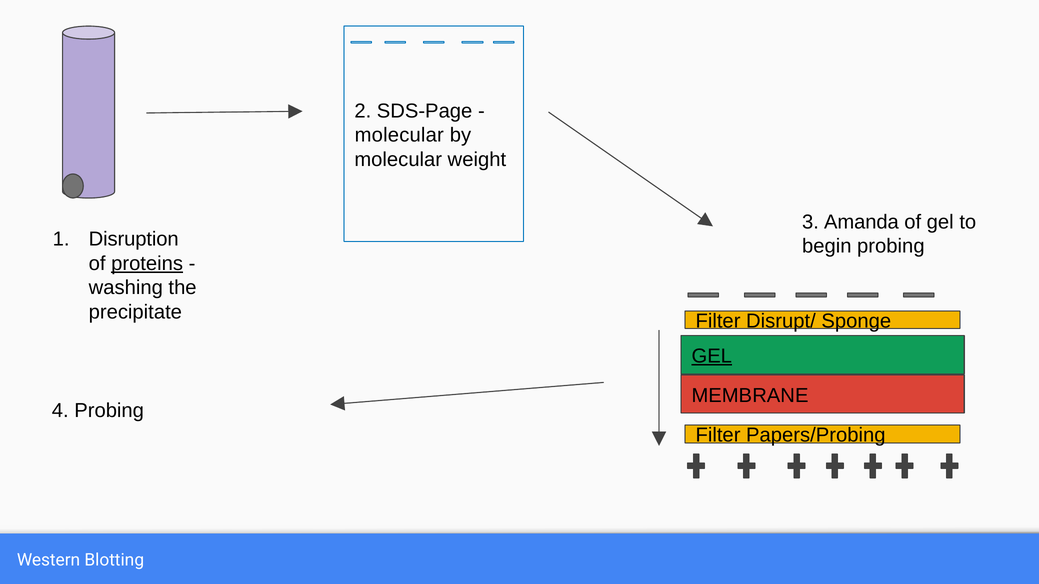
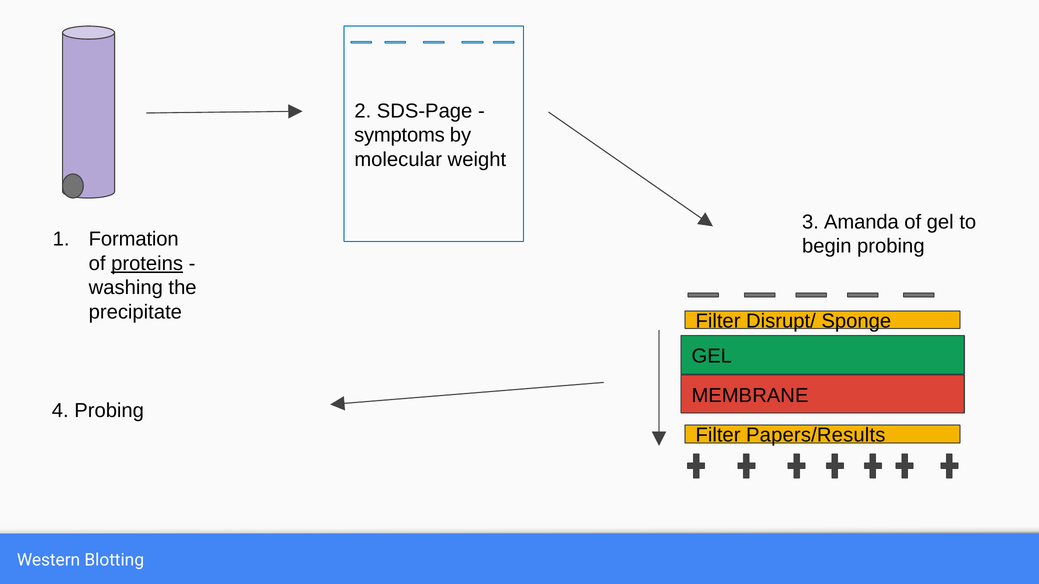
molecular at (399, 135): molecular -> symptoms
Disruption: Disruption -> Formation
GEL at (712, 356) underline: present -> none
Papers/Probing: Papers/Probing -> Papers/Results
